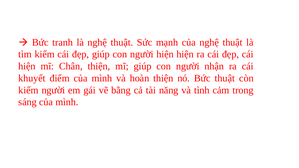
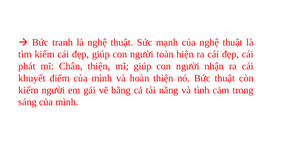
người hiện: hiện -> toàn
hiện at (27, 66): hiện -> phát
